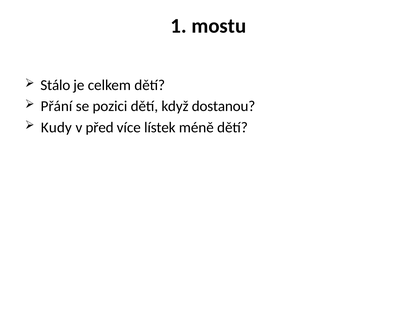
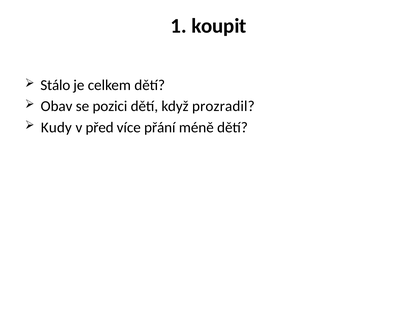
mostu: mostu -> koupit
Přání: Přání -> Obav
dostanou: dostanou -> prozradil
lístek: lístek -> přání
